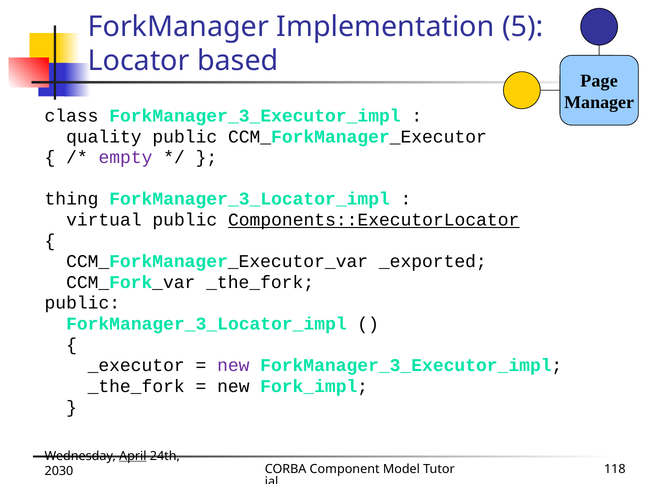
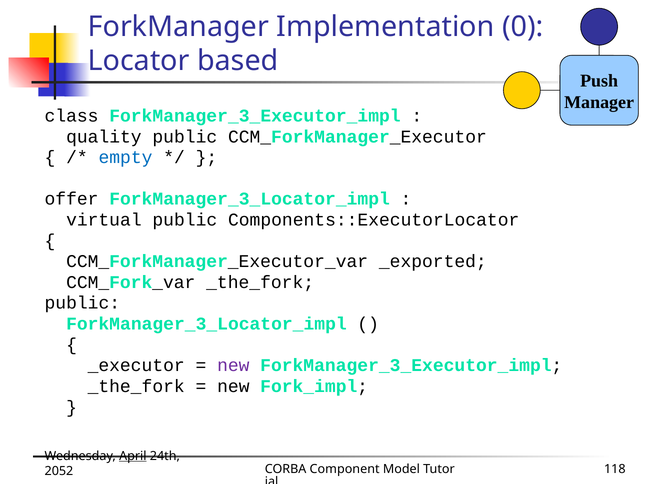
5: 5 -> 0
Page: Page -> Push
empty colour: purple -> blue
thing: thing -> offer
Components::ExecutorLocator underline: present -> none
2030: 2030 -> 2052
